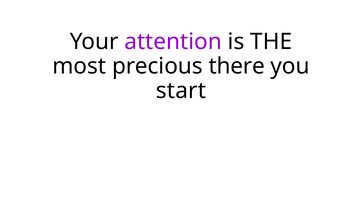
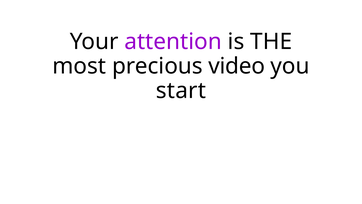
there: there -> video
